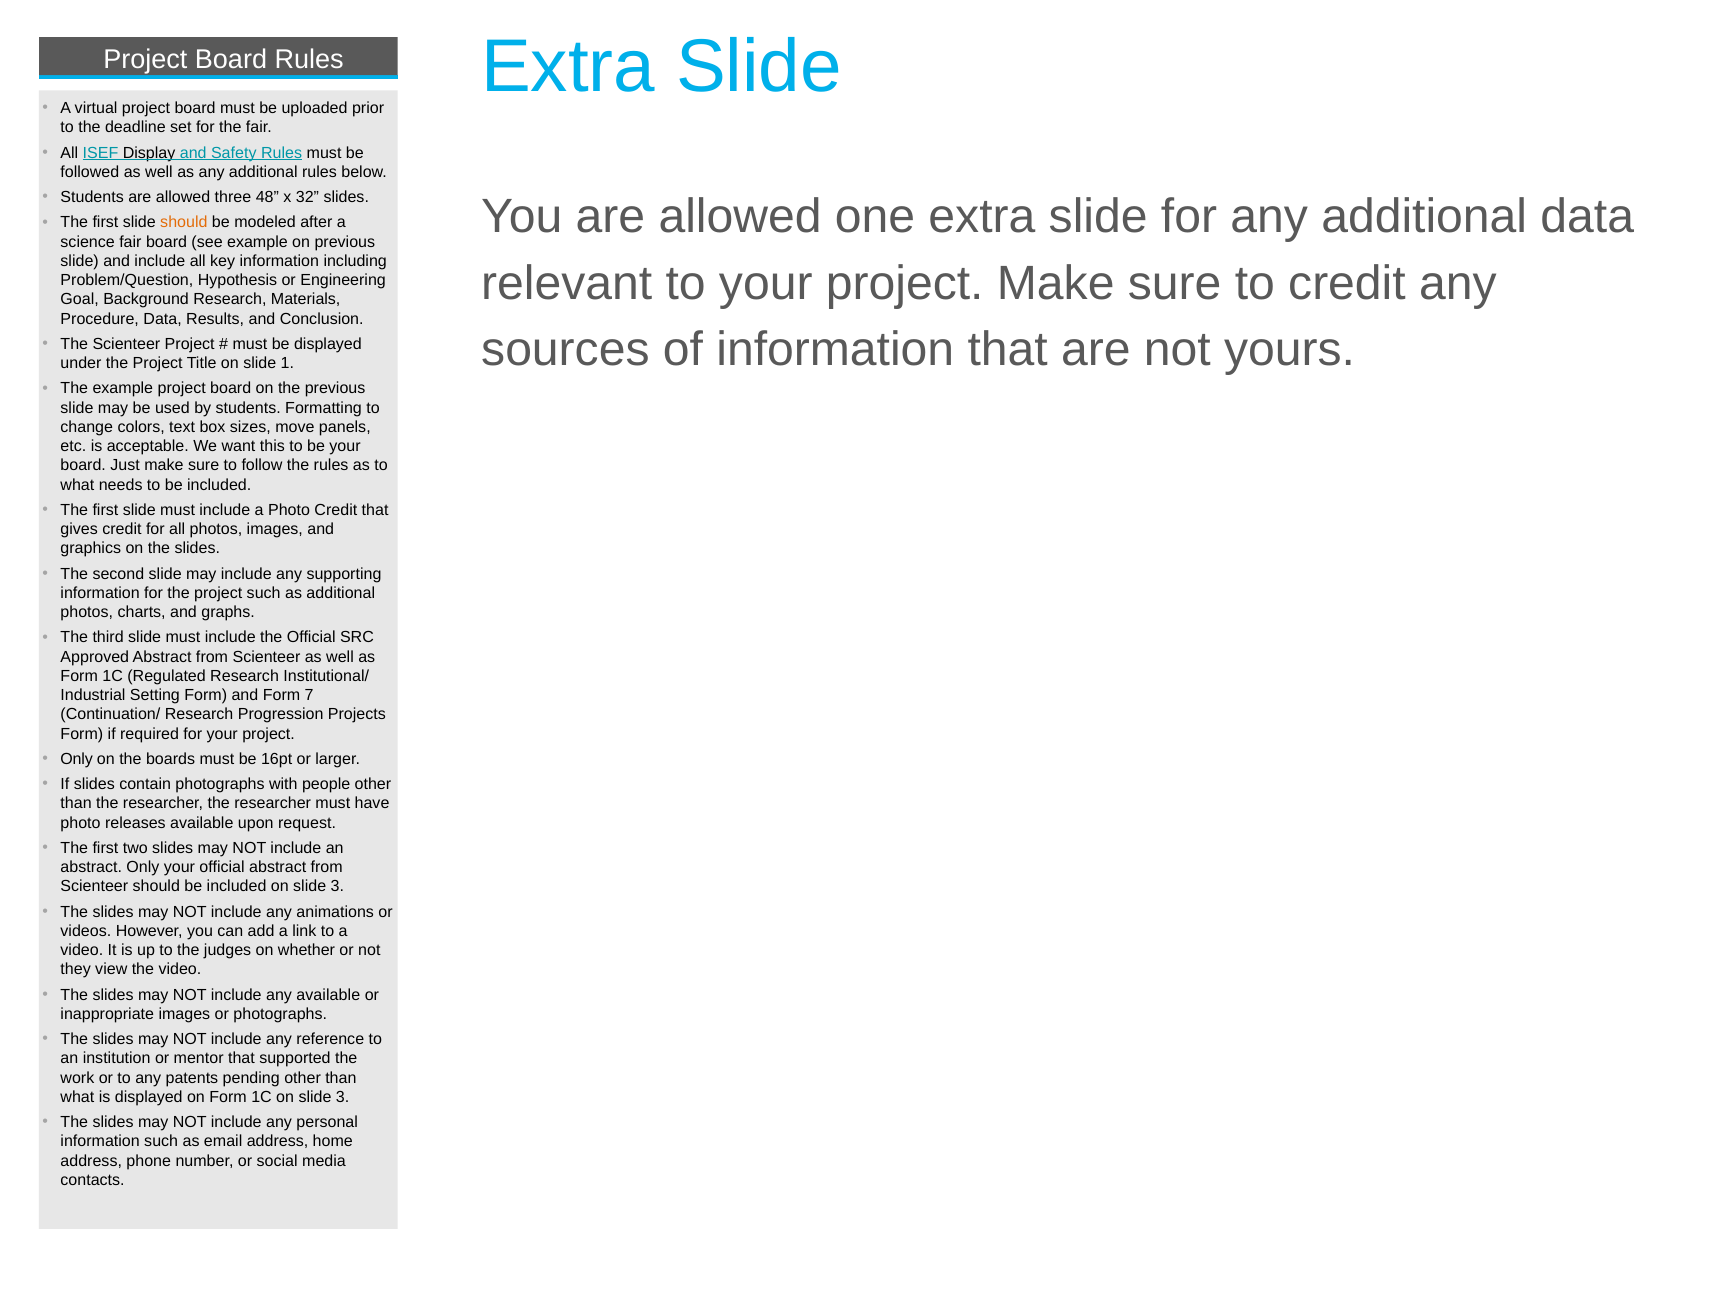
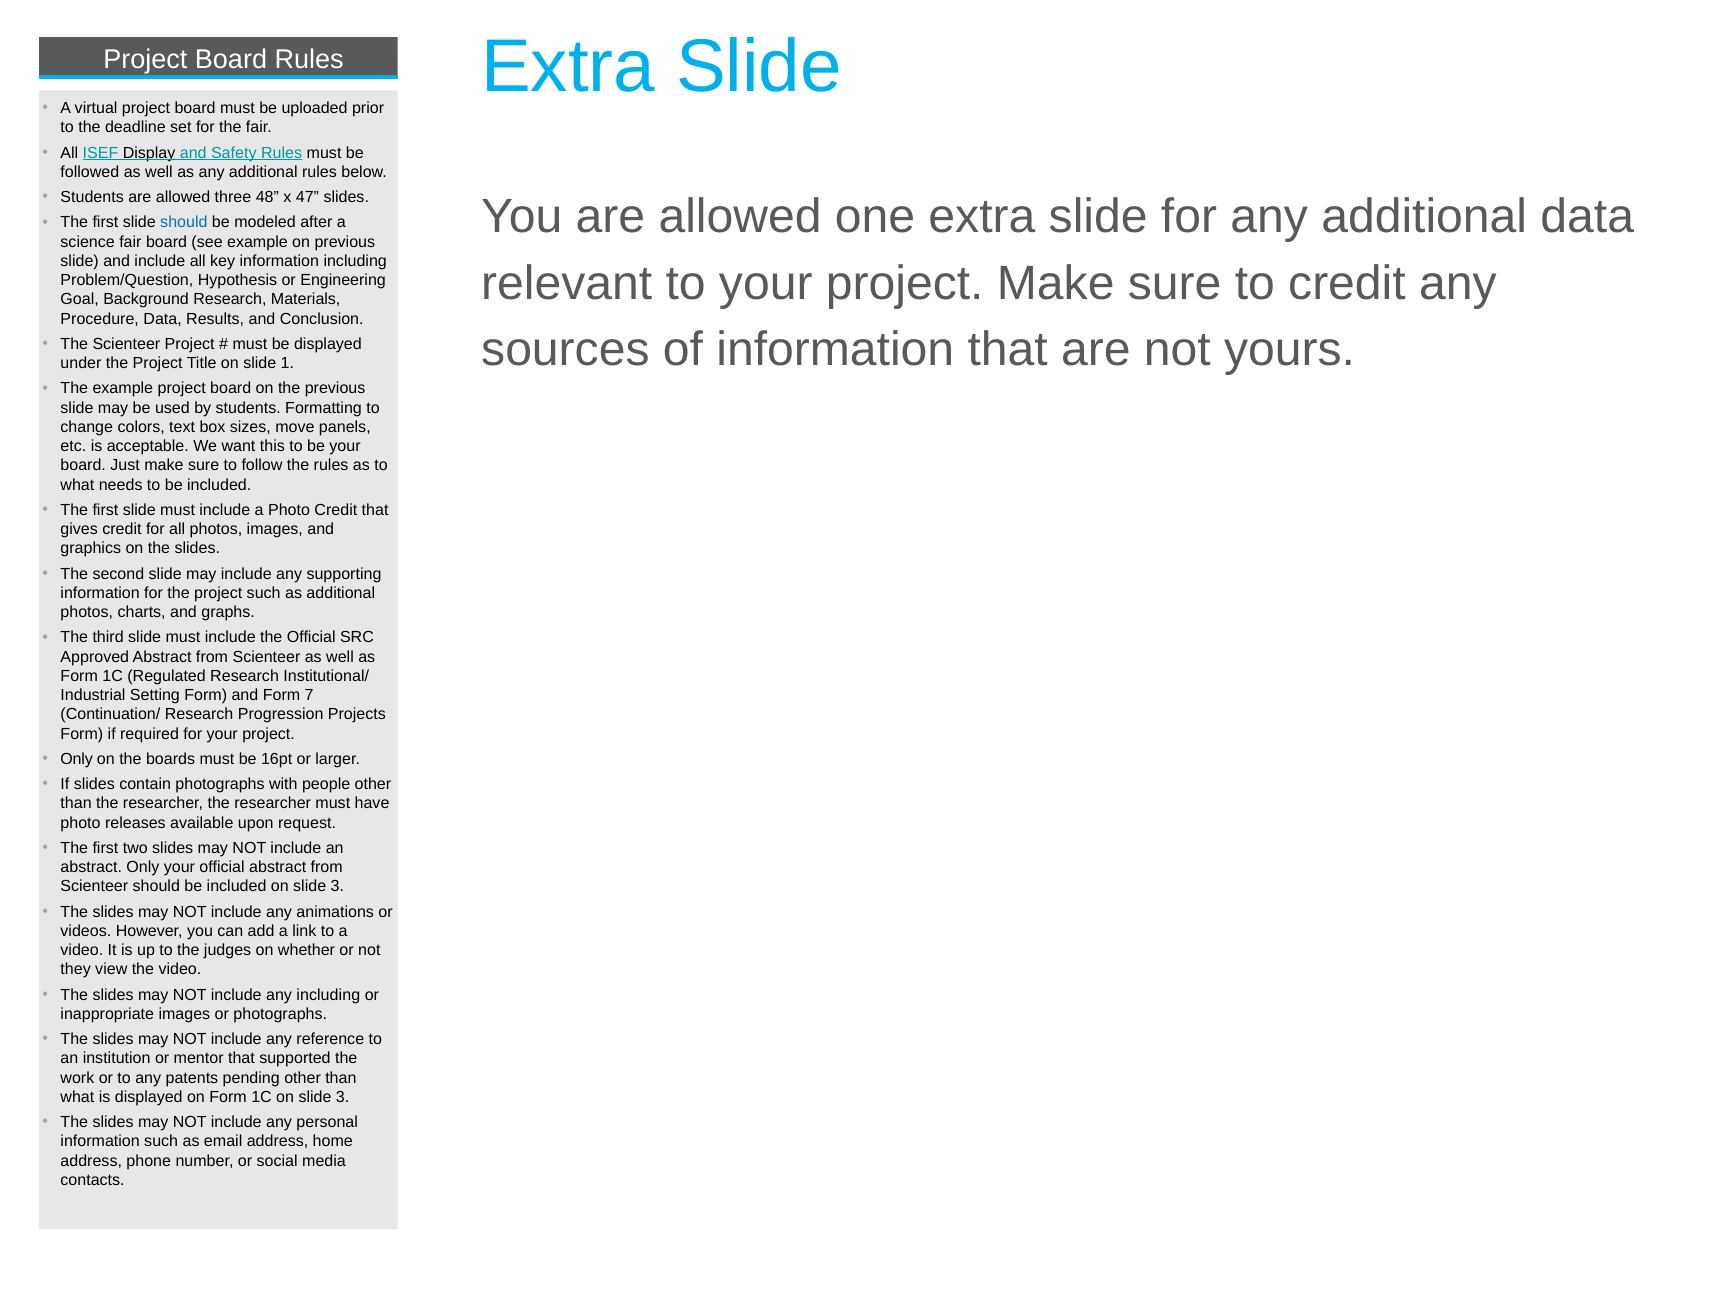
32: 32 -> 47
should at (184, 223) colour: orange -> blue
any available: available -> including
